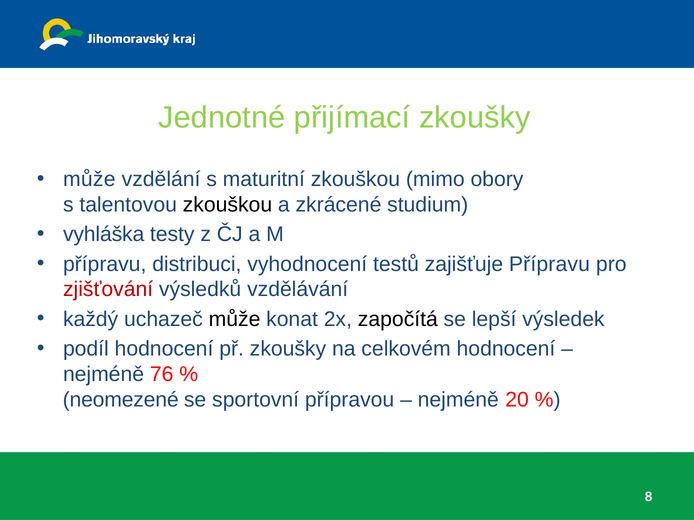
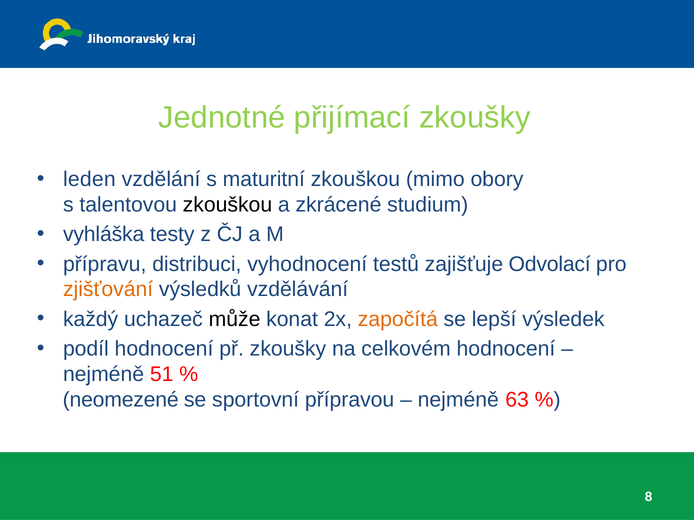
může at (89, 180): může -> leden
zajišťuje Přípravu: Přípravu -> Odvolací
zjišťování colour: red -> orange
započítá colour: black -> orange
76: 76 -> 51
20: 20 -> 63
